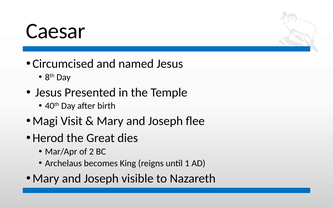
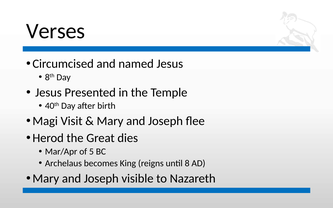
Caesar: Caesar -> Verses
2: 2 -> 5
1: 1 -> 8
